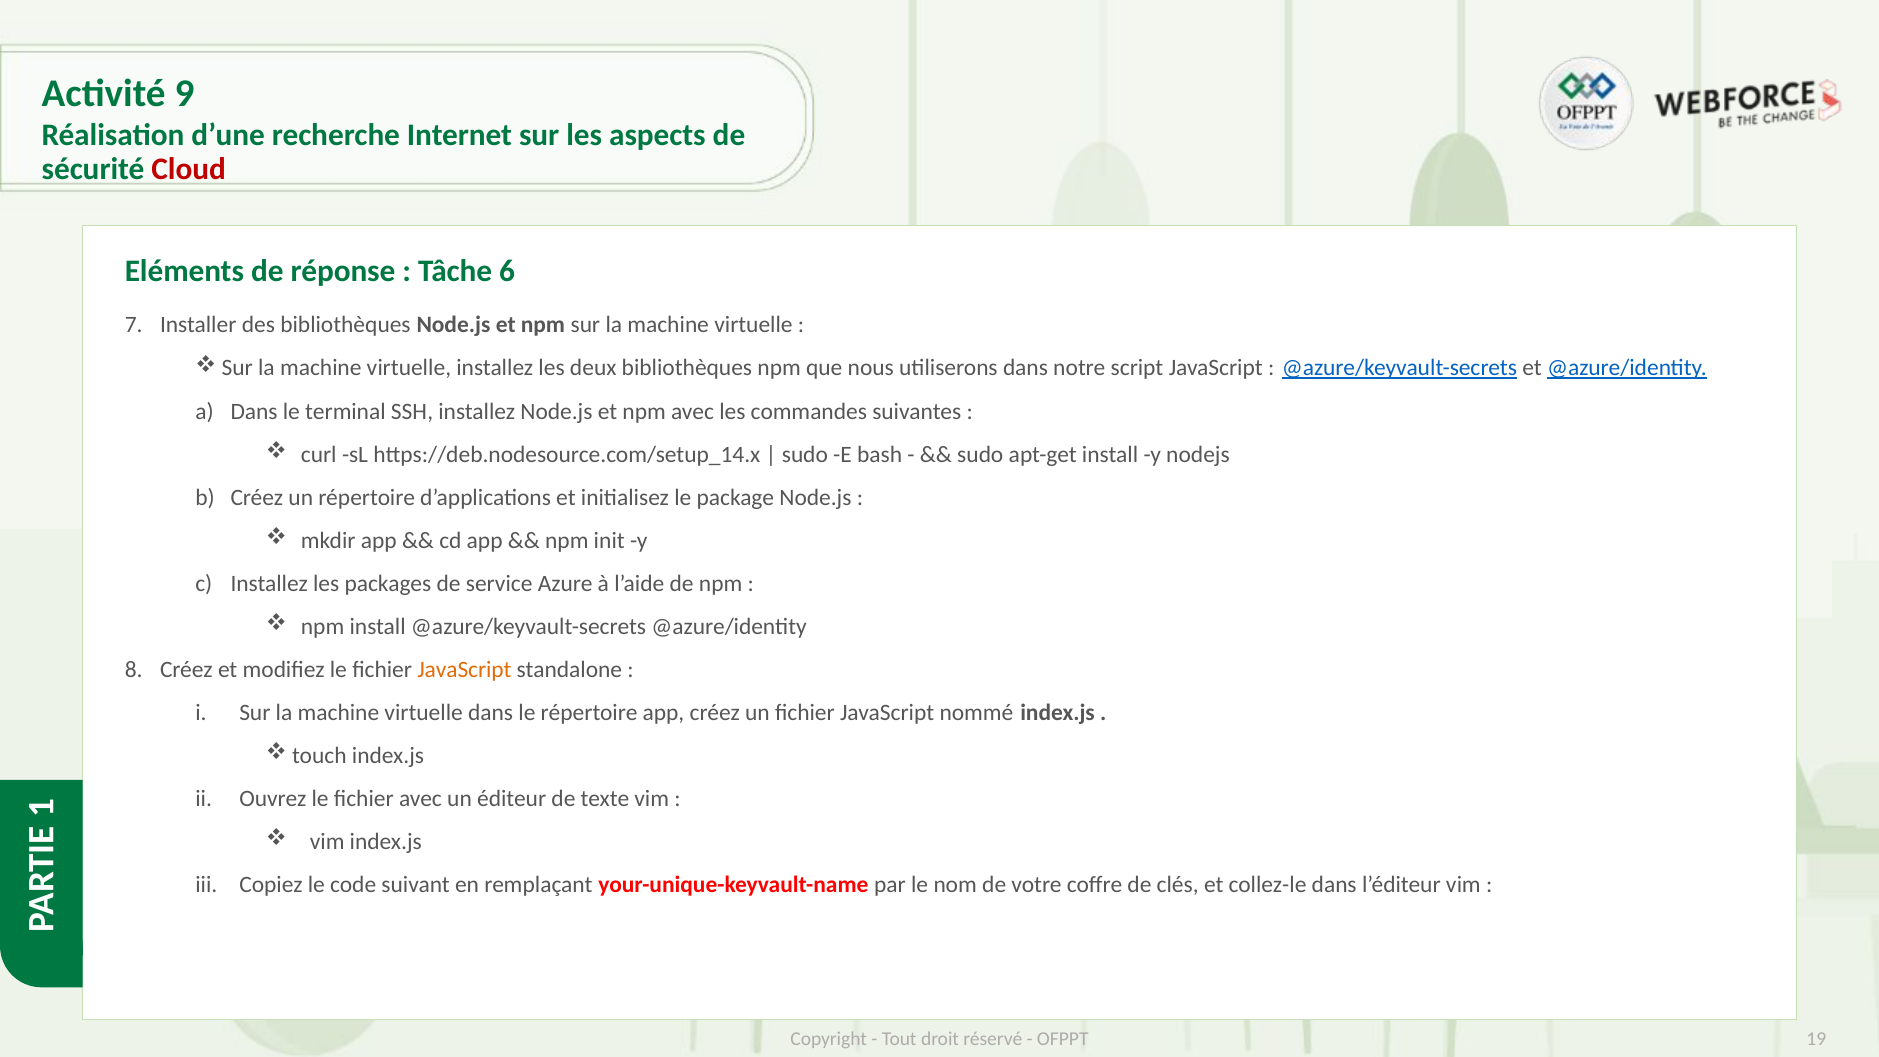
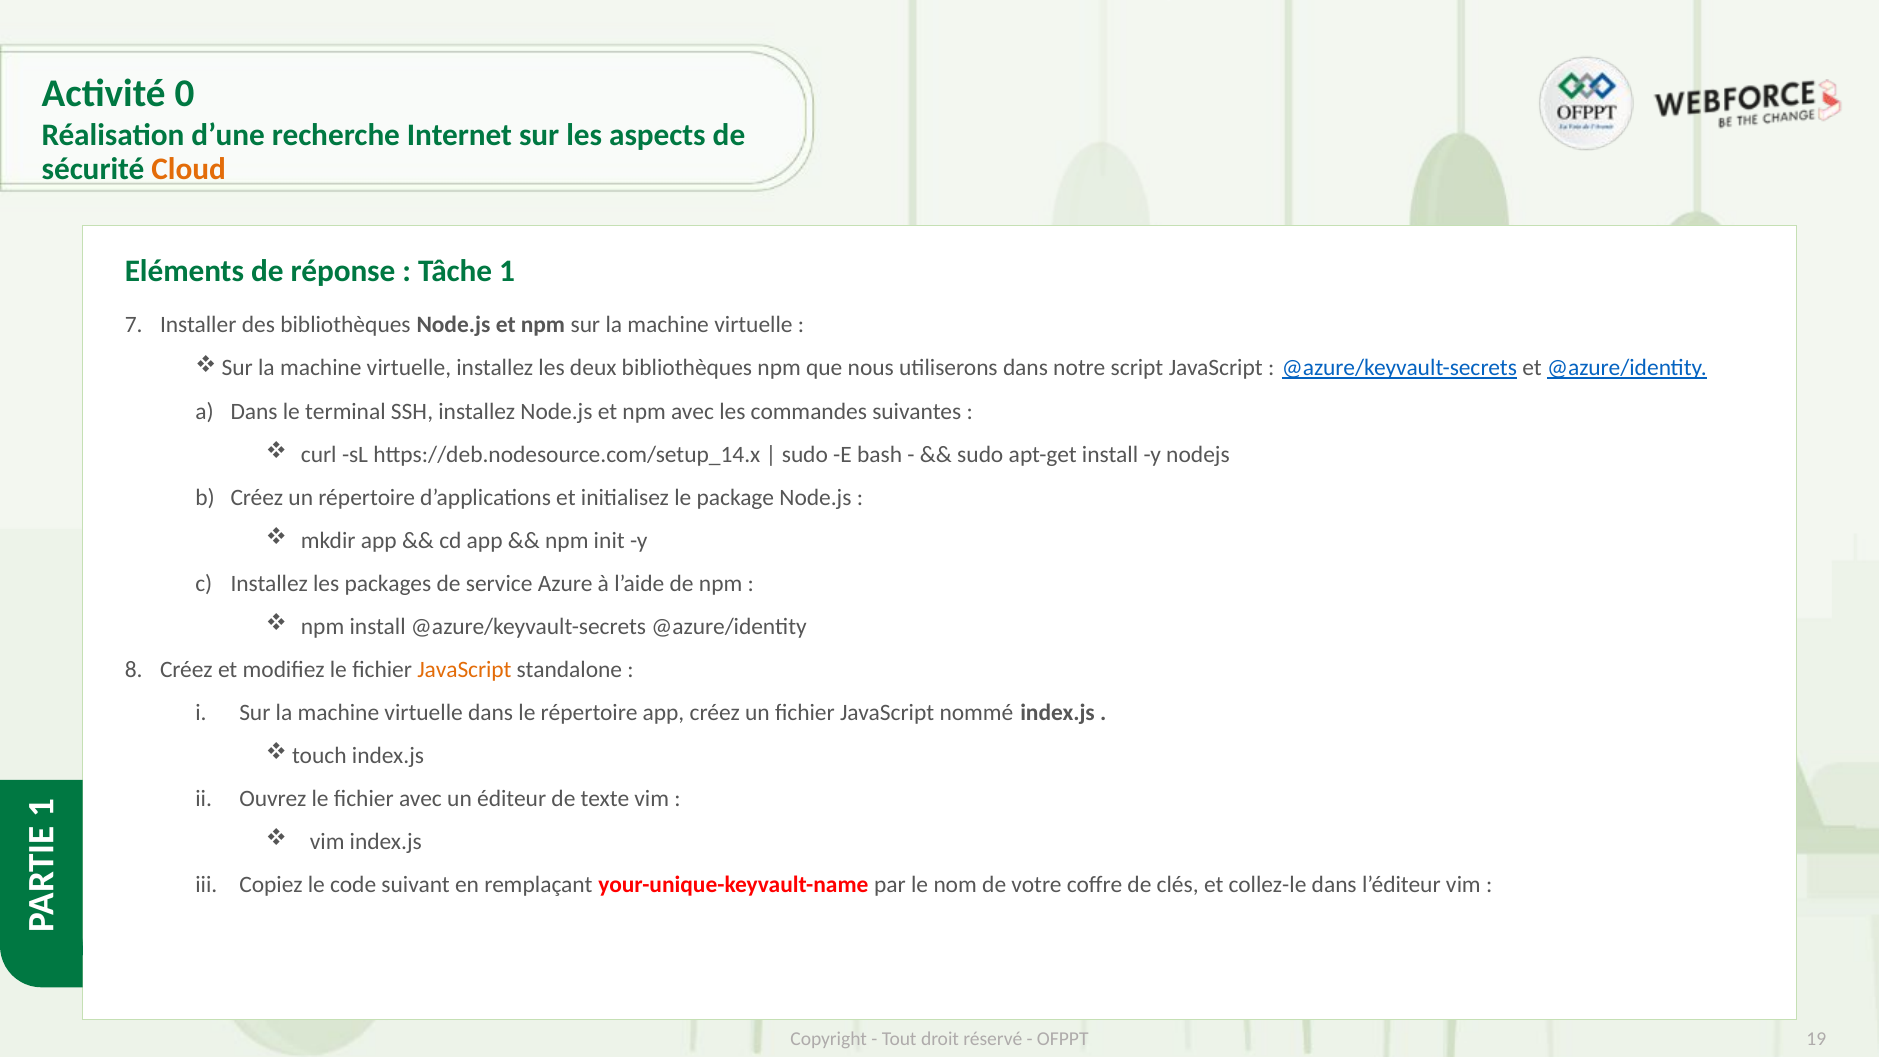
9: 9 -> 0
Cloud colour: red -> orange
Tâche 6: 6 -> 1
